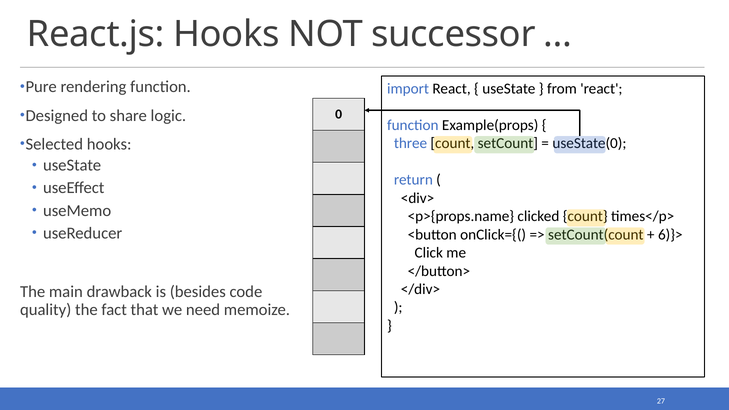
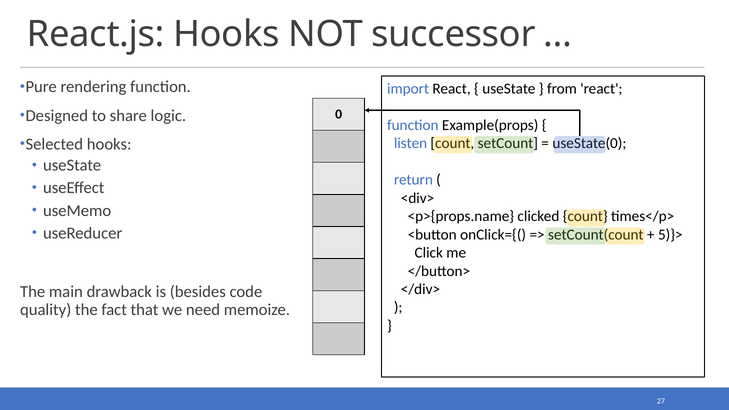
three: three -> listen
6)}>: 6)}> -> 5)}>
